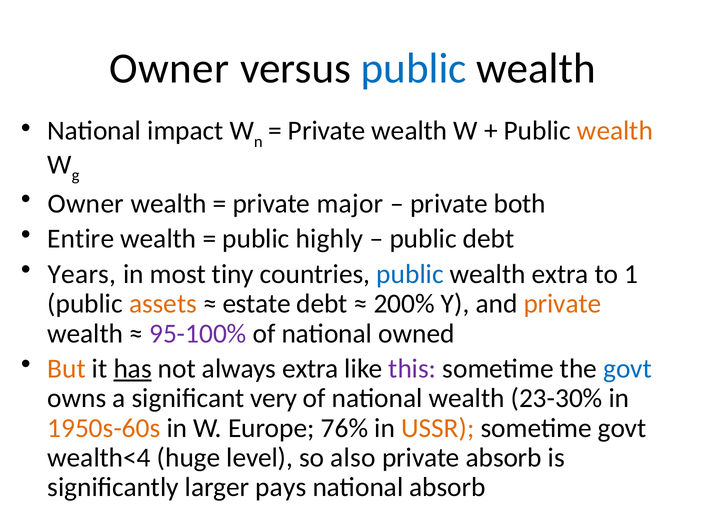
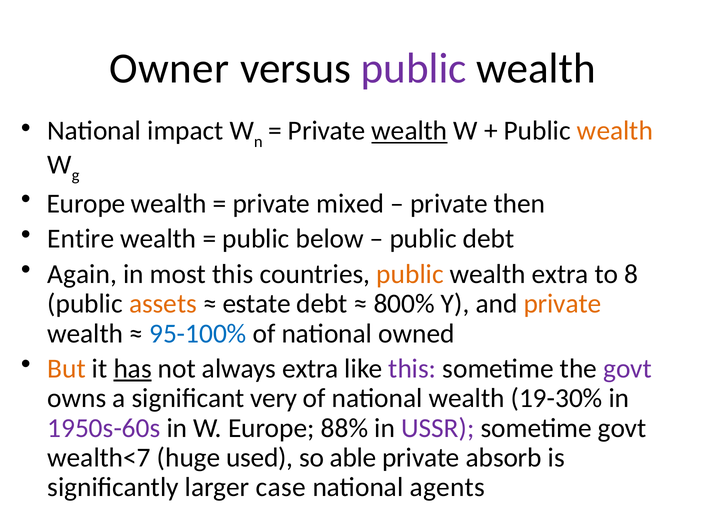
public at (414, 68) colour: blue -> purple
wealth at (409, 131) underline: none -> present
Owner at (86, 204): Owner -> Europe
major: major -> mixed
both: both -> then
highly: highly -> below
Years: Years -> Again
most tiny: tiny -> this
public at (410, 274) colour: blue -> orange
1: 1 -> 8
200%: 200% -> 800%
95-100% colour: purple -> blue
govt at (628, 369) colour: blue -> purple
23-30%: 23-30% -> 19-30%
1950s-60s colour: orange -> purple
76%: 76% -> 88%
USSR colour: orange -> purple
wealth<4: wealth<4 -> wealth<7
level: level -> used
also: also -> able
pays: pays -> case
national absorb: absorb -> agents
